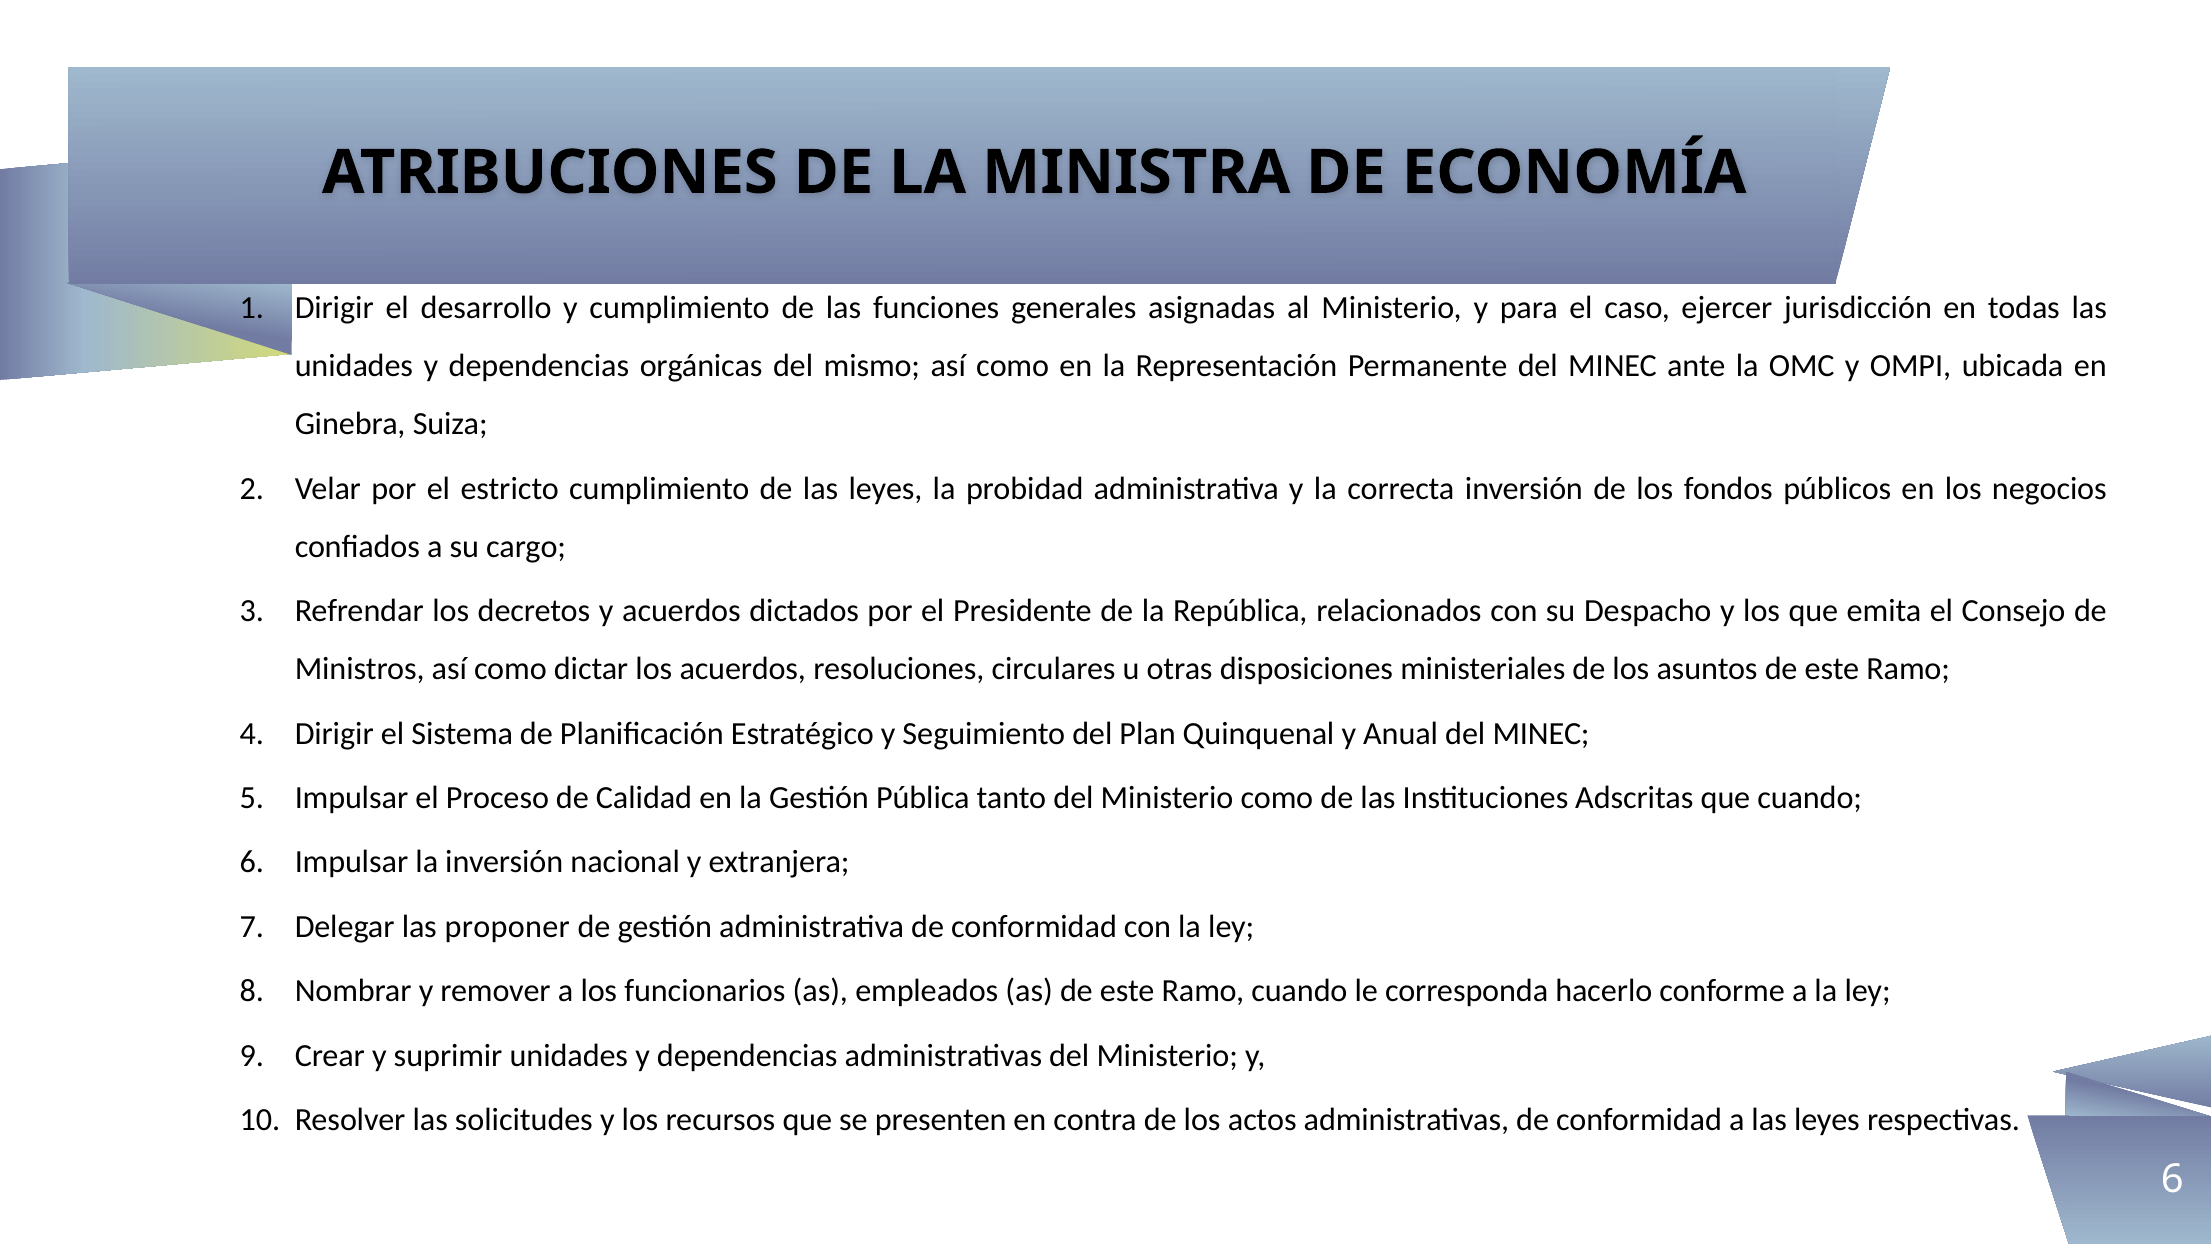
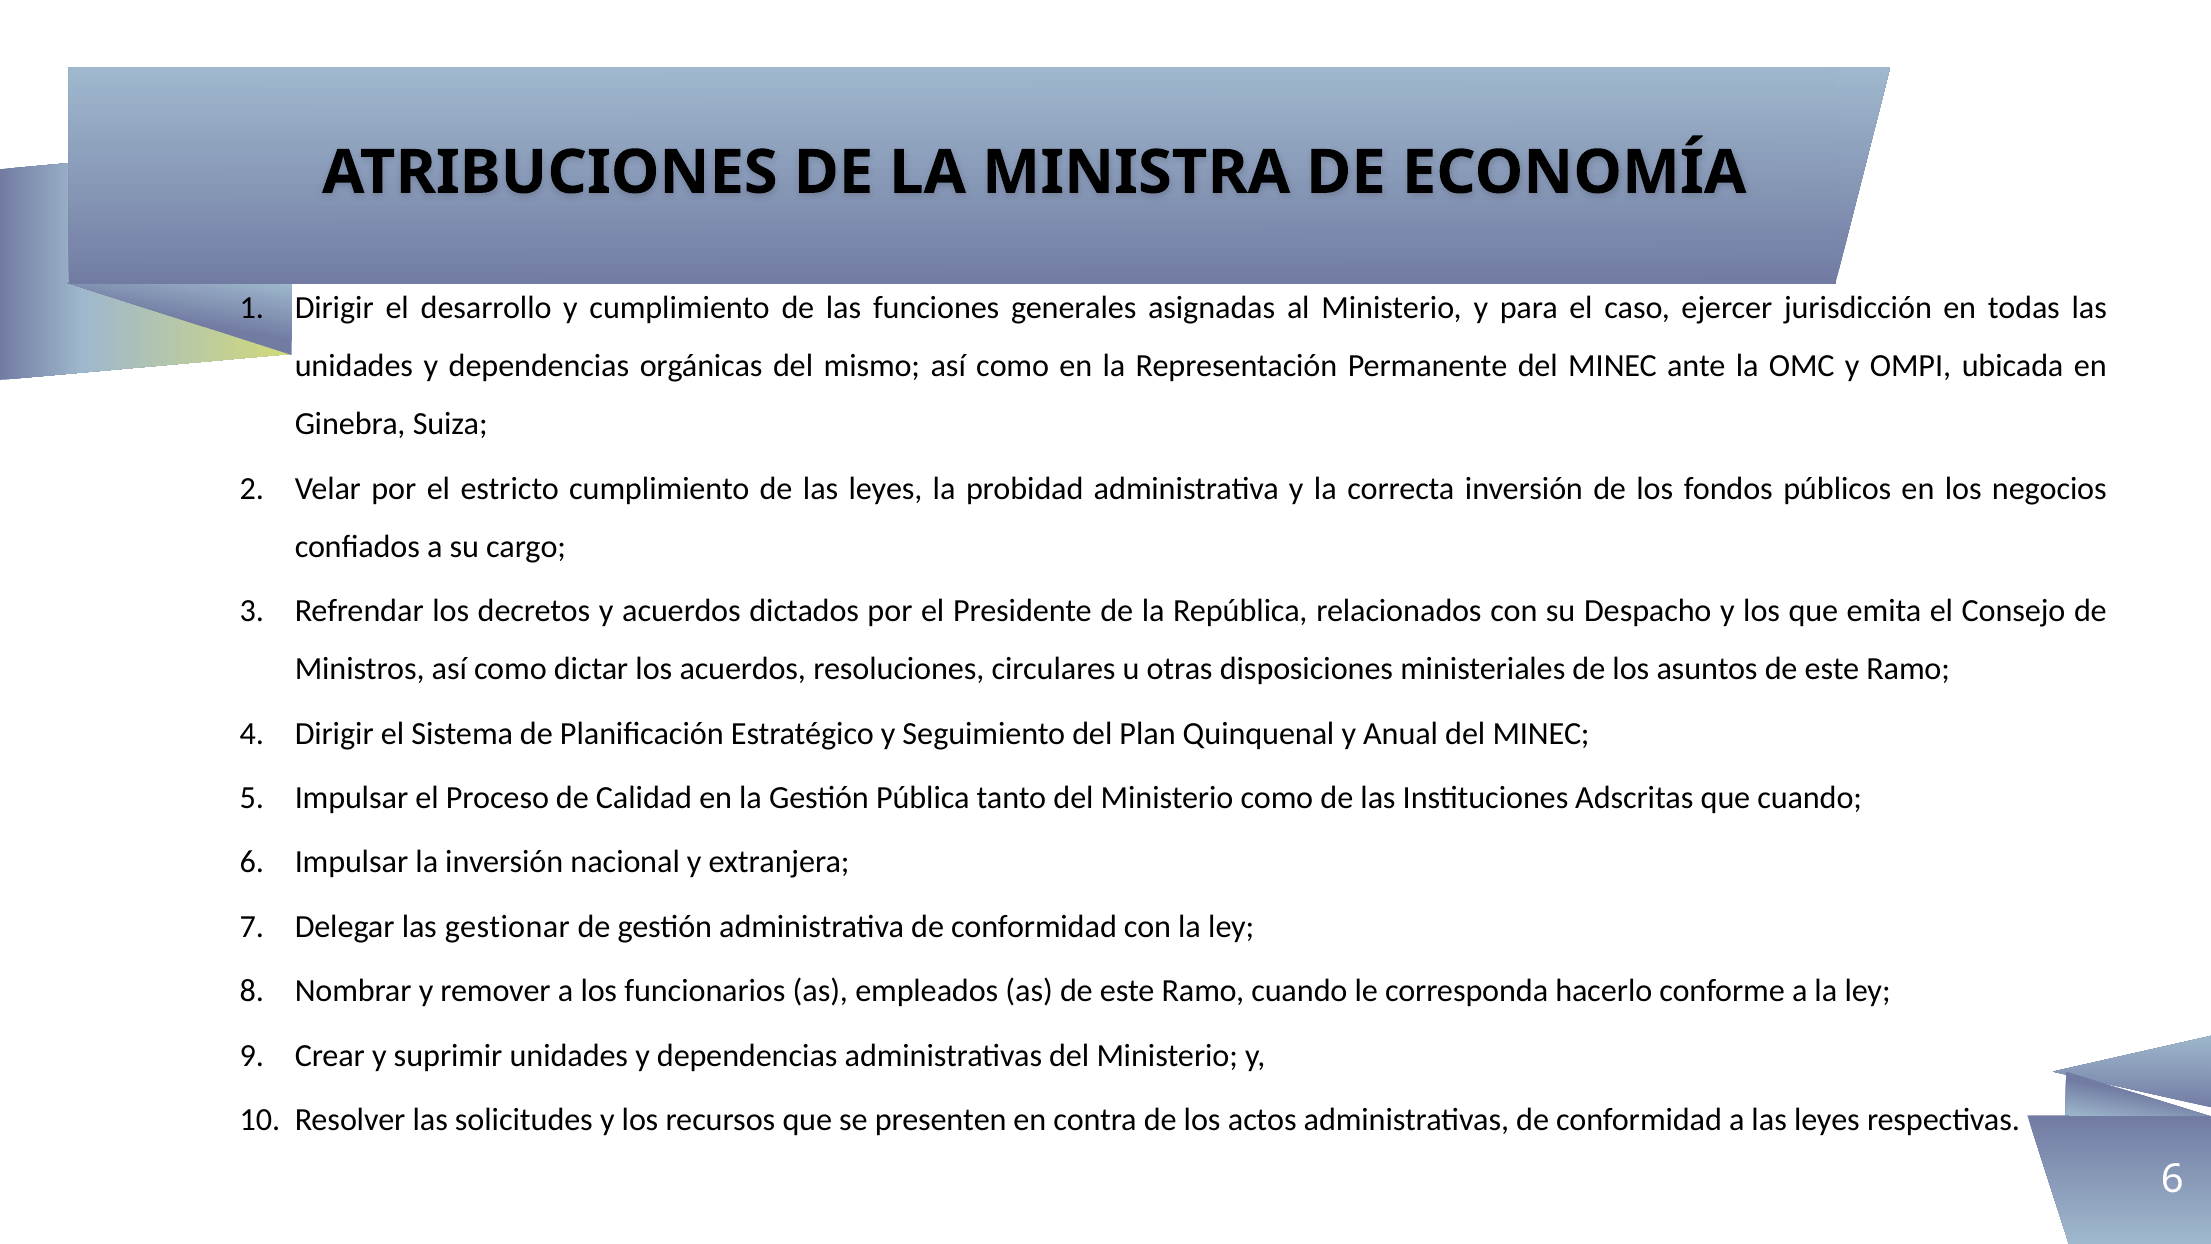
proponer: proponer -> gestionar
